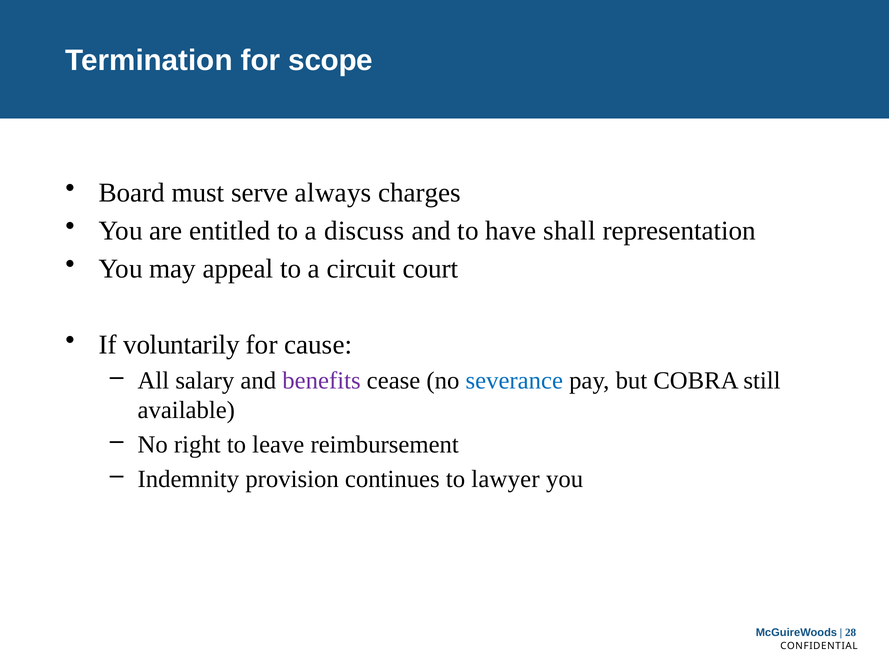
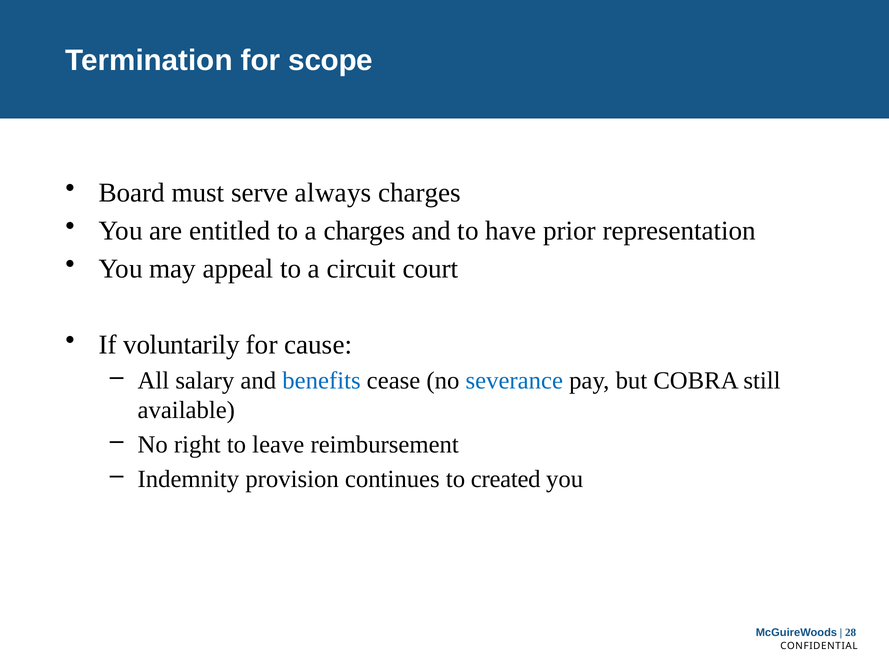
a discuss: discuss -> charges
shall: shall -> prior
benefits colour: purple -> blue
lawyer: lawyer -> created
